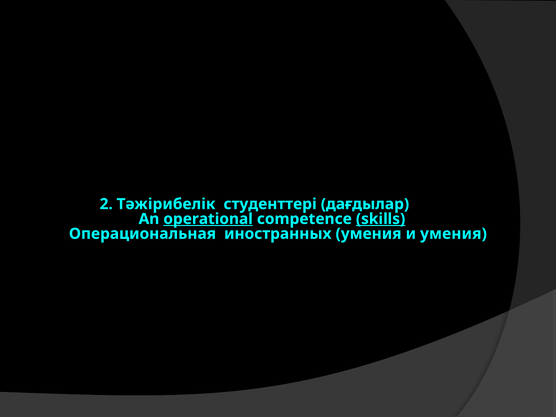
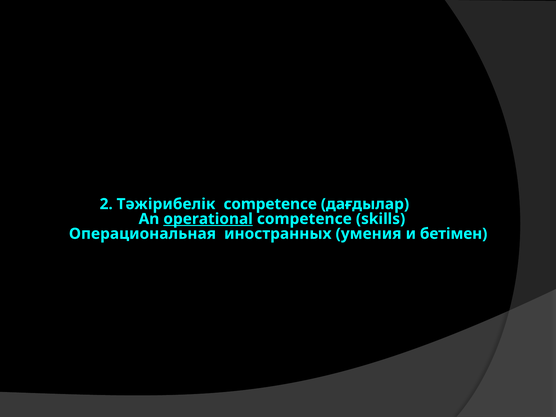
Тәжірибелік студенттері: студенттері -> competence
skills underline: present -> none
и умения: умения -> бетімен
